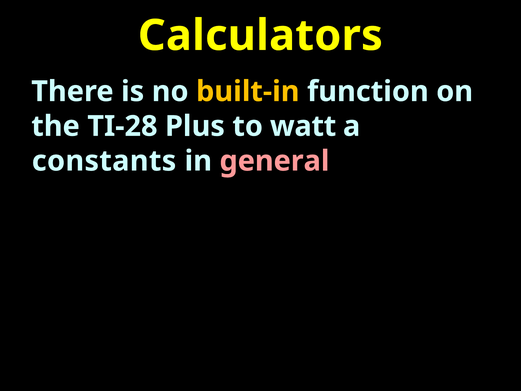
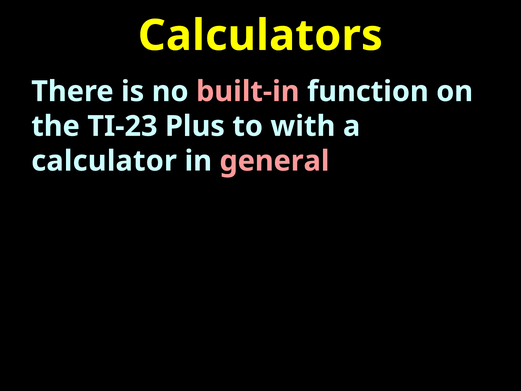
built-in colour: yellow -> pink
TI-28: TI-28 -> TI-23
watt: watt -> with
constants: constants -> calculator
